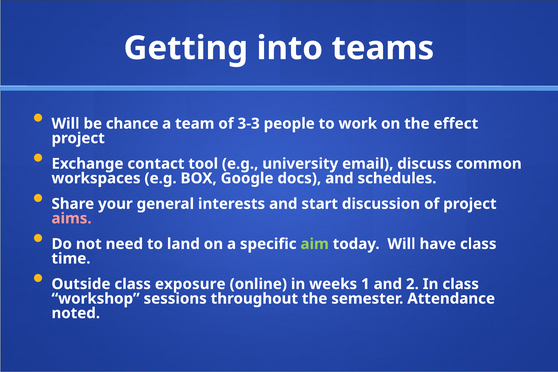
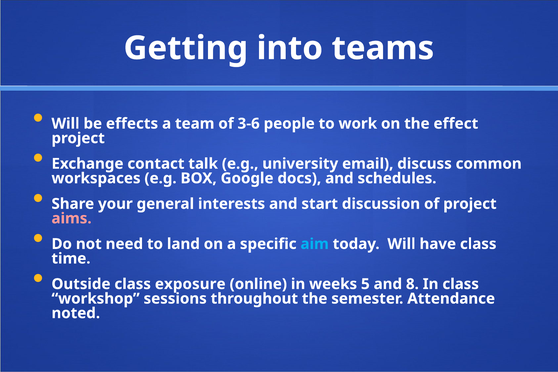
chance: chance -> effects
3-3: 3-3 -> 3-6
tool: tool -> talk
aim colour: light green -> light blue
1: 1 -> 5
2: 2 -> 8
